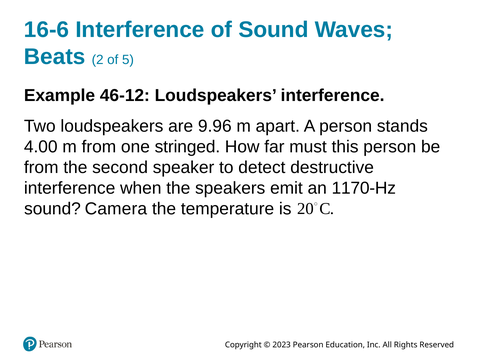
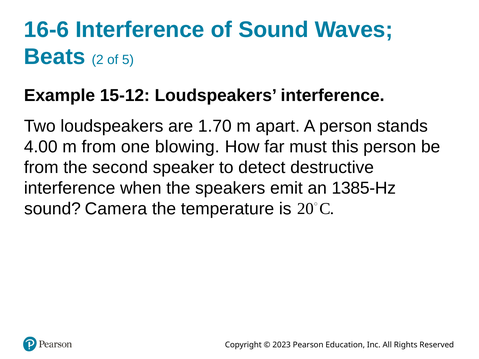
46-12: 46-12 -> 15-12
9.96: 9.96 -> 1.70
stringed: stringed -> blowing
1170-Hz: 1170-Hz -> 1385-Hz
